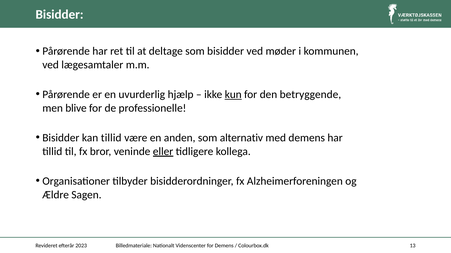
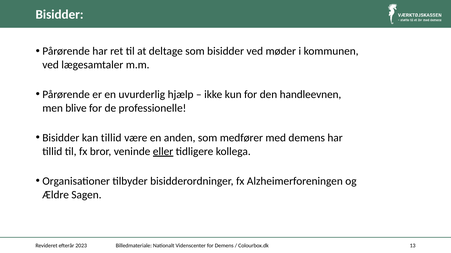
kun underline: present -> none
betryggende: betryggende -> handleevnen
alternativ: alternativ -> medfører
